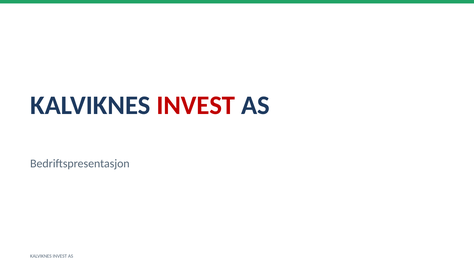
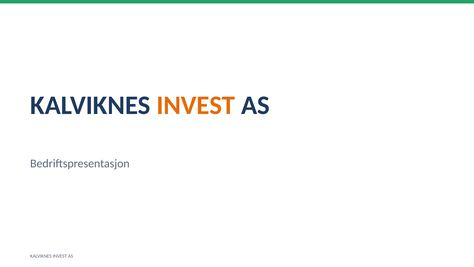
INVEST at (196, 105) colour: red -> orange
